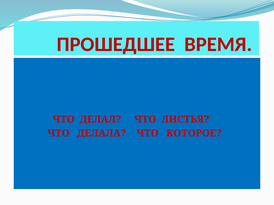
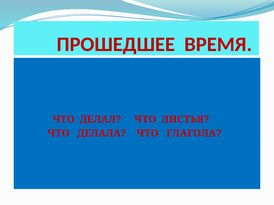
ЧТО КОТОРОЕ: КОТОРОЕ -> ГЛАГОЛА
